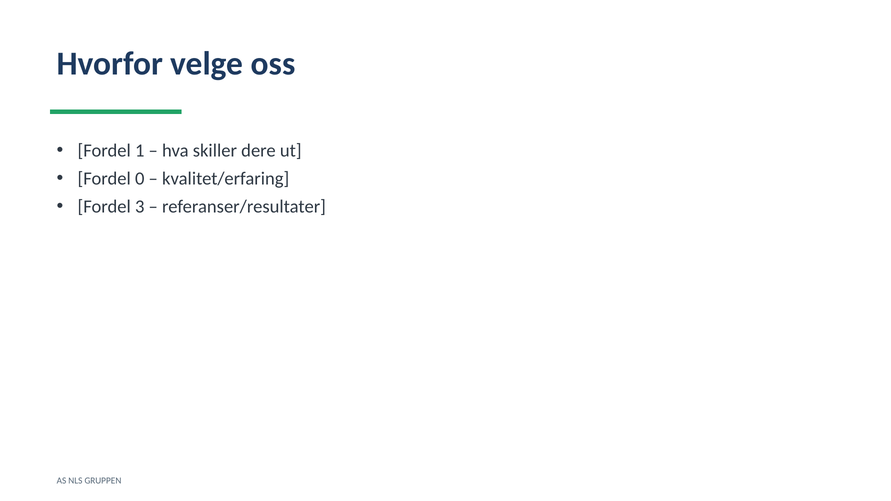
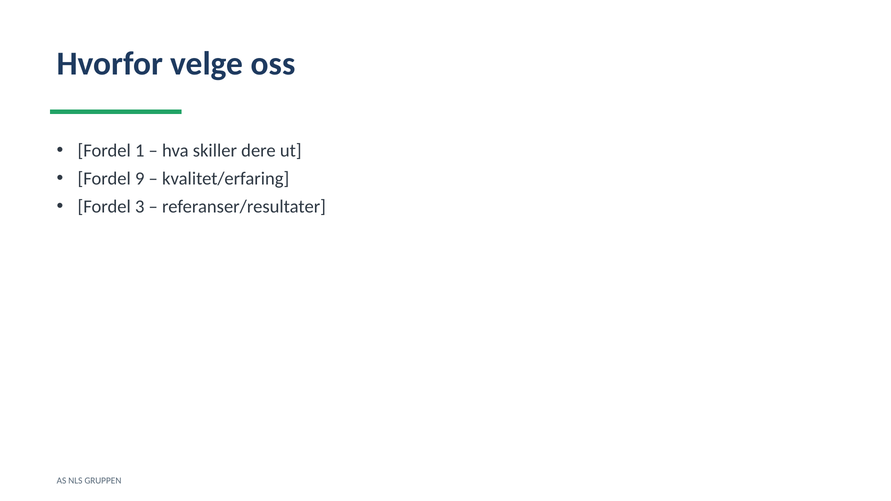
0: 0 -> 9
